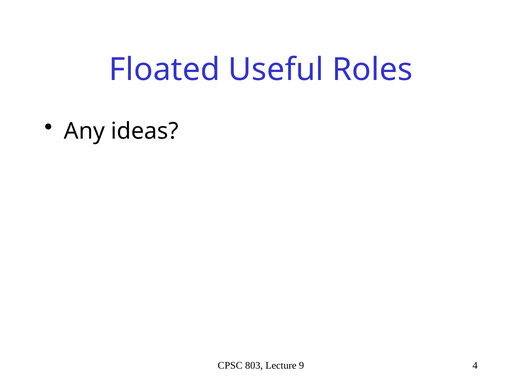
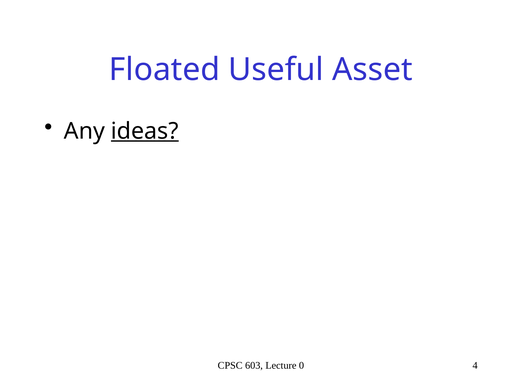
Roles: Roles -> Asset
ideas underline: none -> present
803: 803 -> 603
9: 9 -> 0
